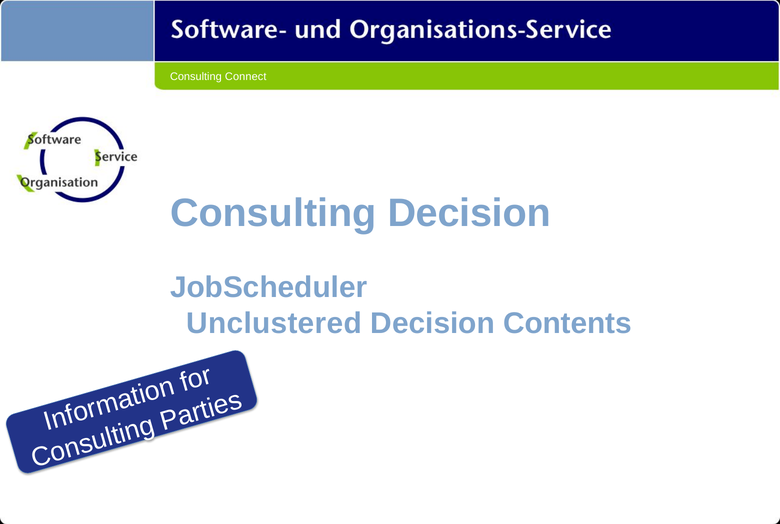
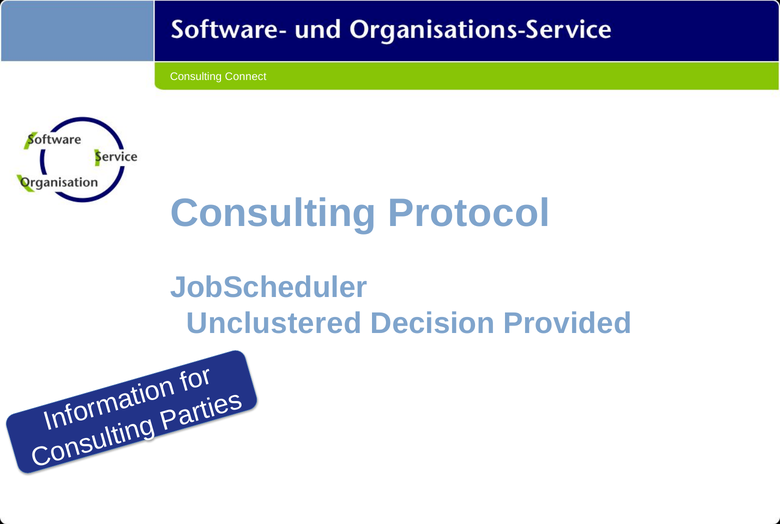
Consulting Decision: Decision -> Protocol
Contents: Contents -> Provided
